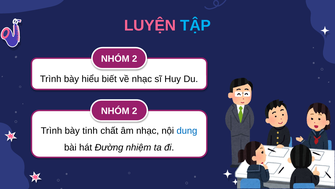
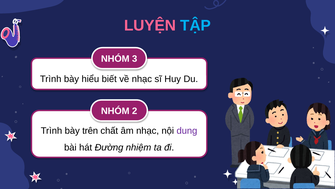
2 at (135, 59): 2 -> 3
tinh: tinh -> trên
dung colour: blue -> purple
